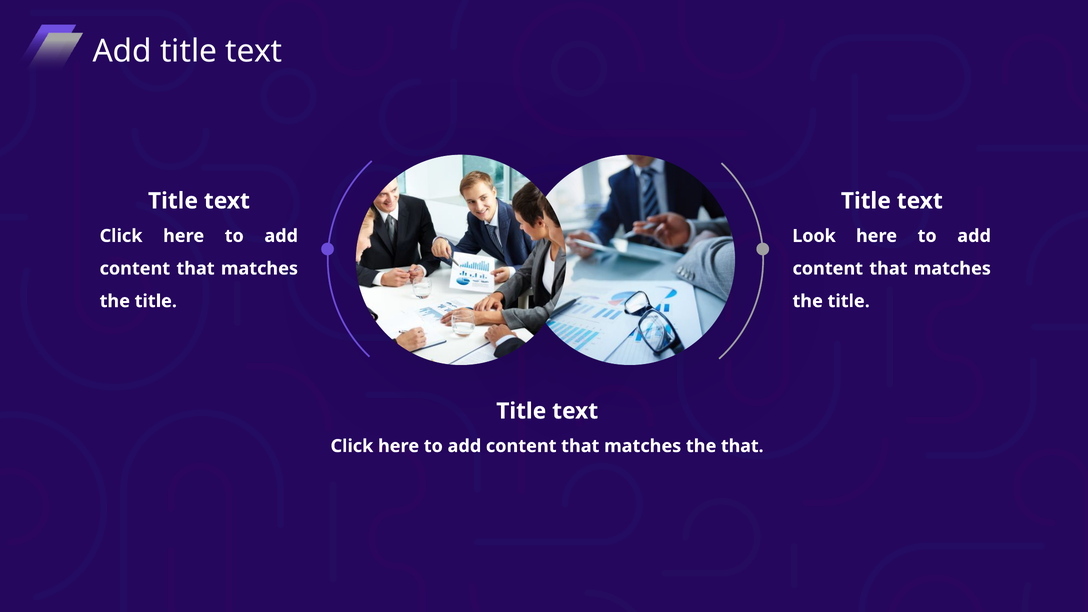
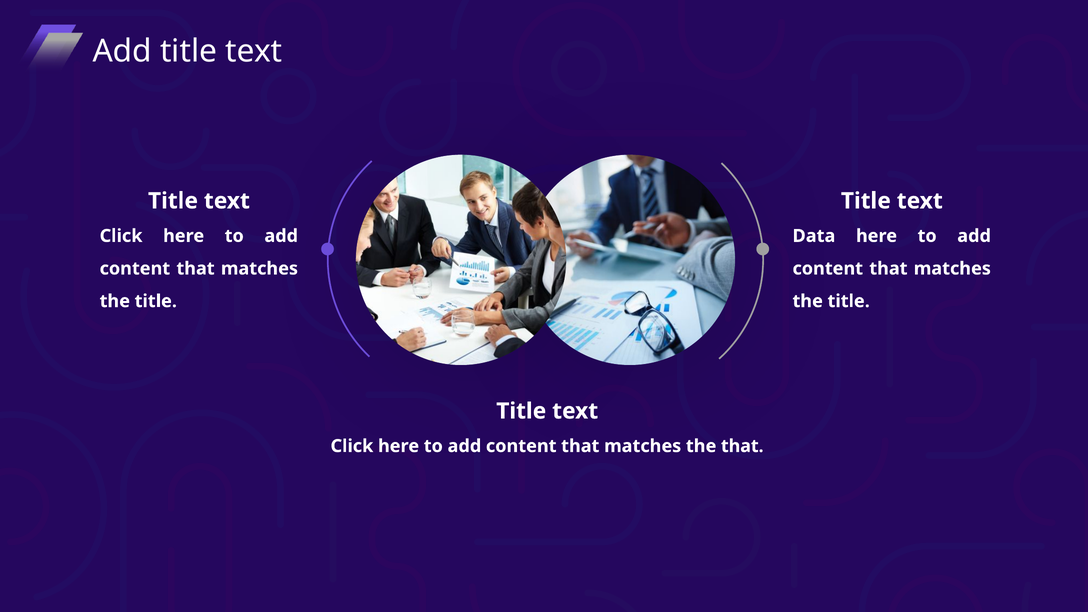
Look: Look -> Data
